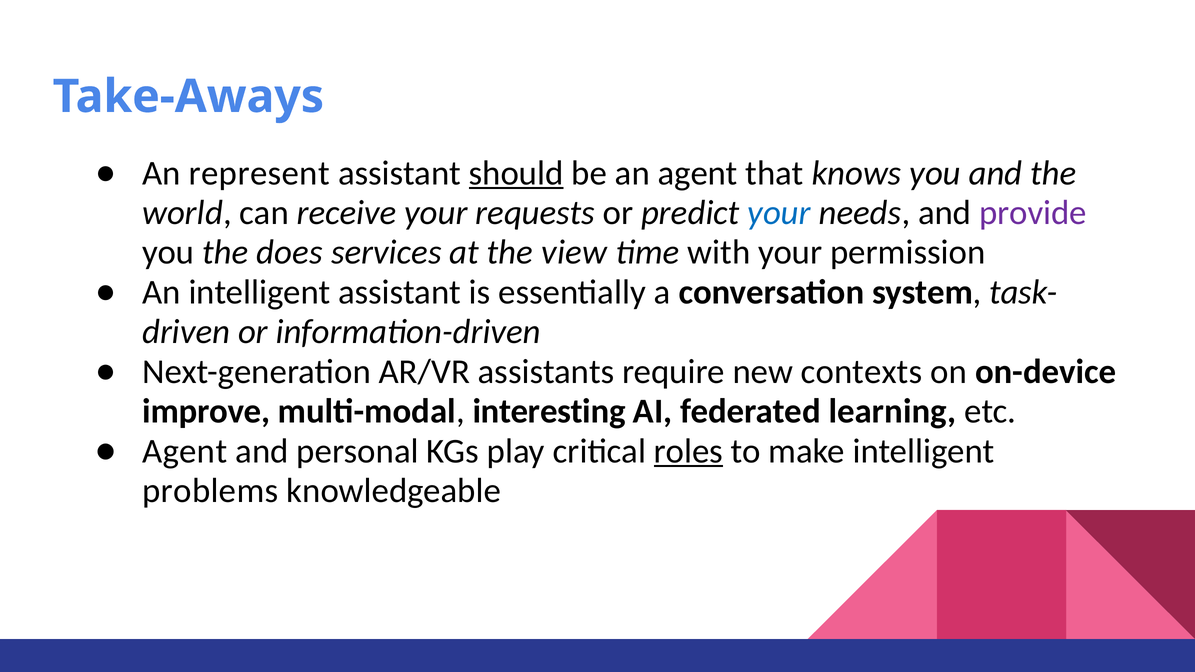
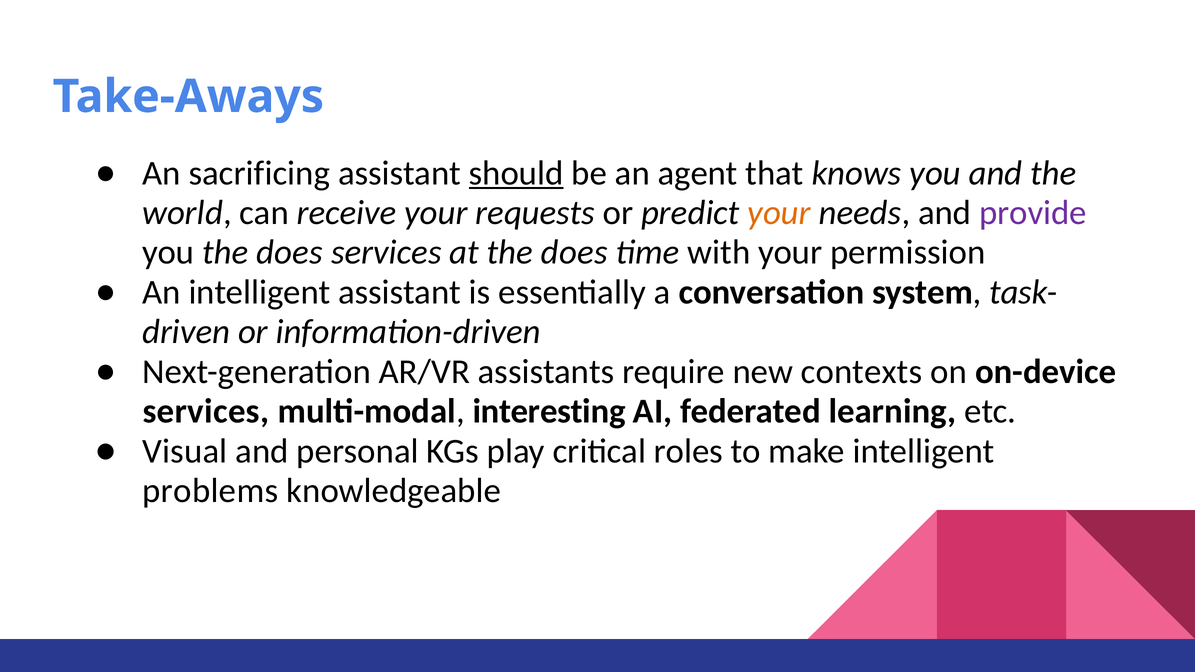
represent: represent -> sacrificing
your at (779, 213) colour: blue -> orange
at the view: view -> does
improve at (206, 412): improve -> services
Agent at (185, 451): Agent -> Visual
roles underline: present -> none
